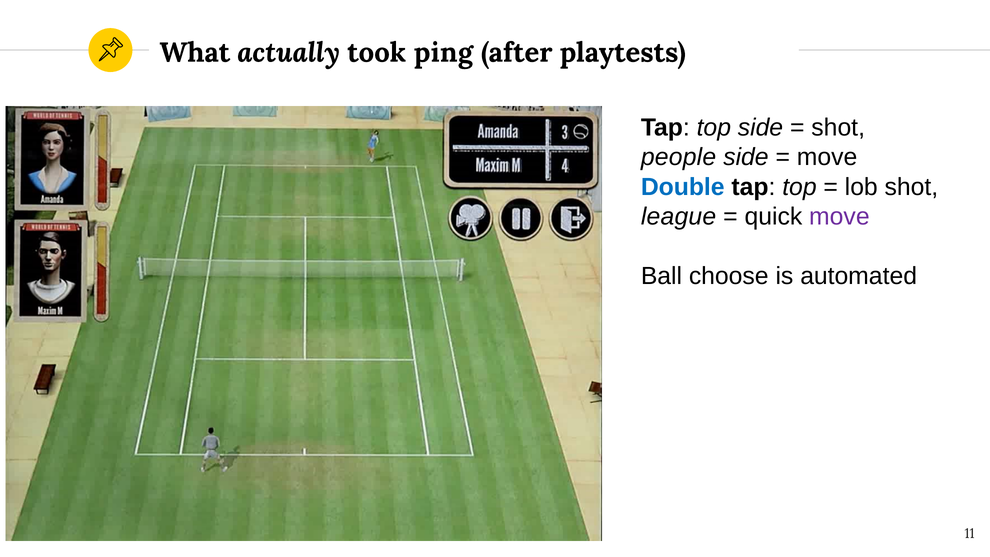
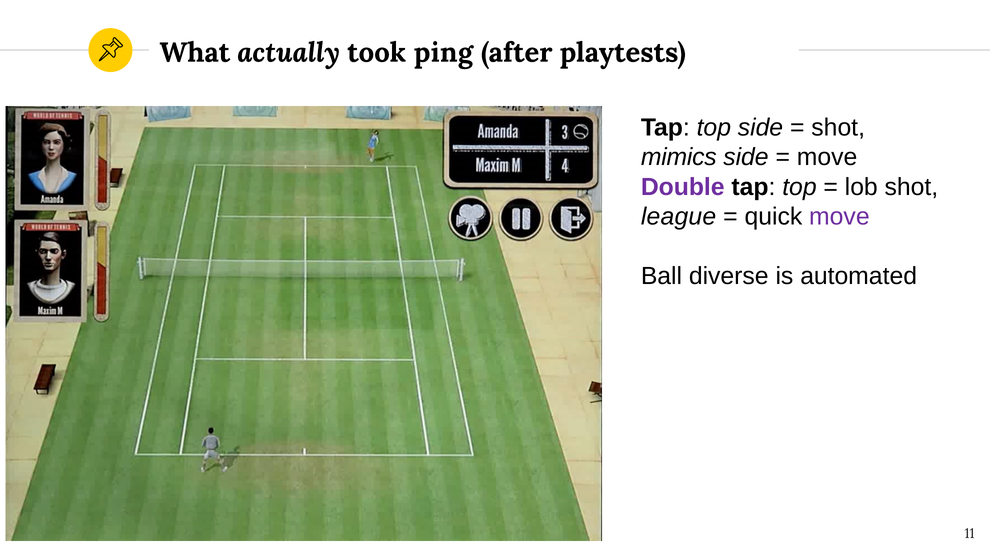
people: people -> mimics
Double colour: blue -> purple
choose: choose -> diverse
